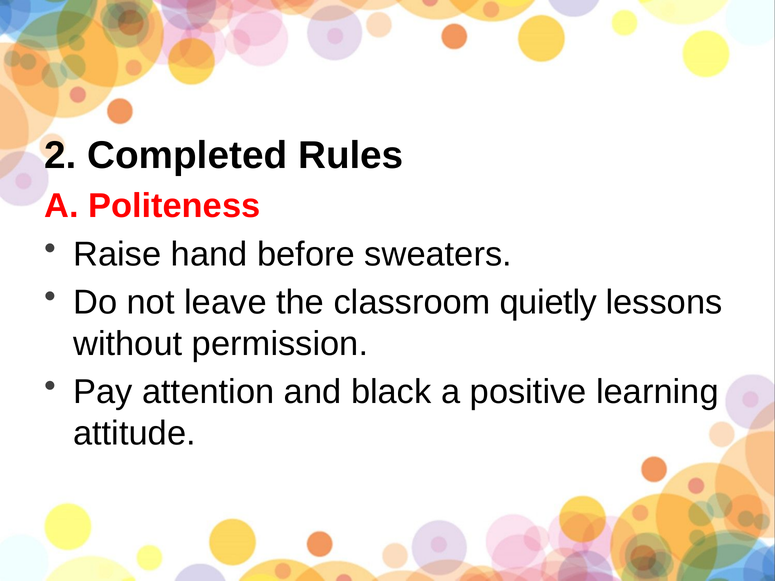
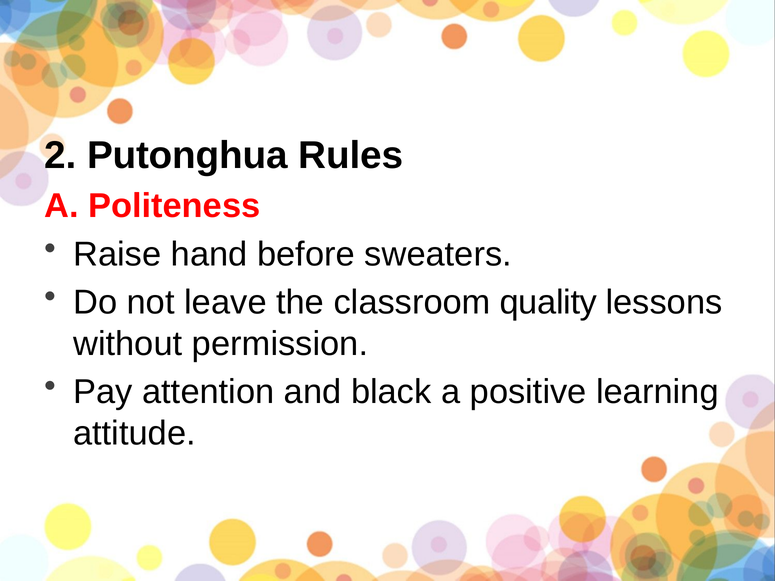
Completed: Completed -> Putonghua
quietly: quietly -> quality
